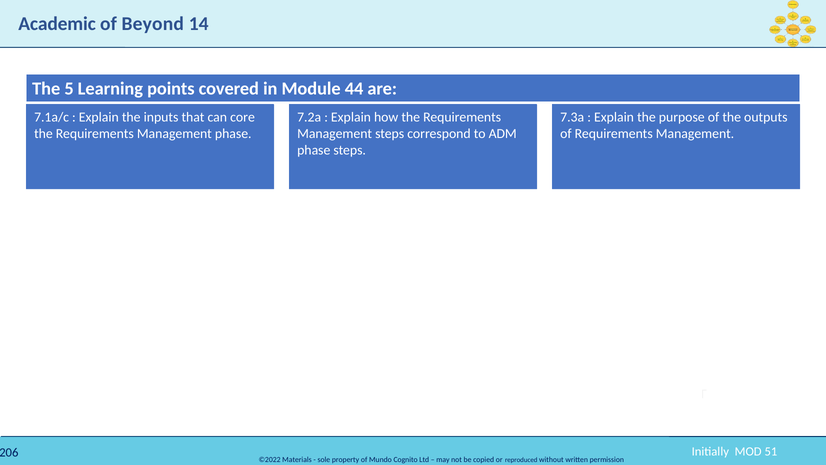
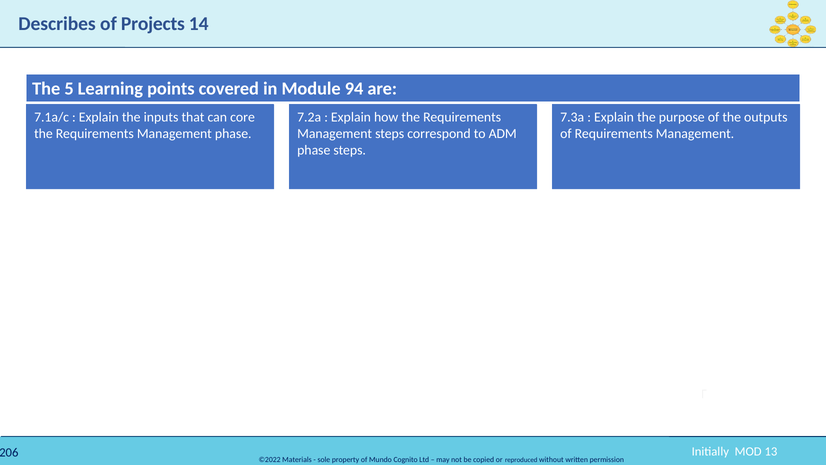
Academic: Academic -> Describes
Beyond: Beyond -> Projects
44: 44 -> 94
51: 51 -> 13
